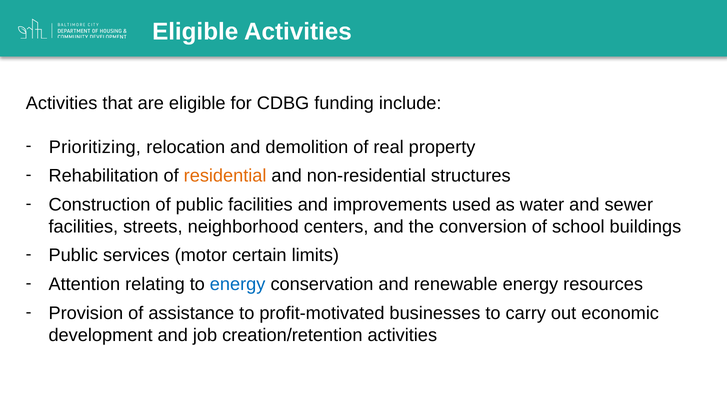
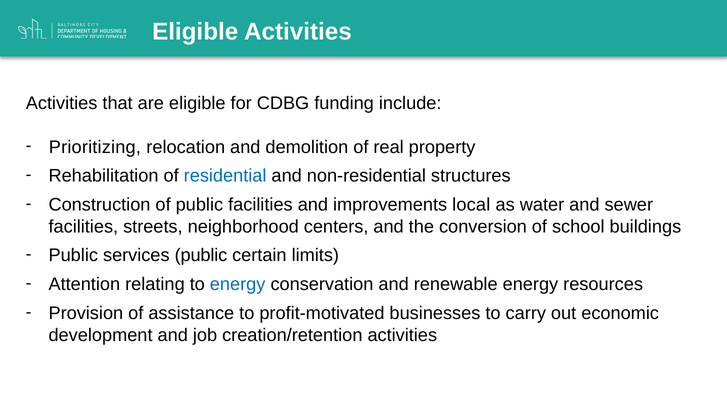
residential colour: orange -> blue
used: used -> local
services motor: motor -> public
